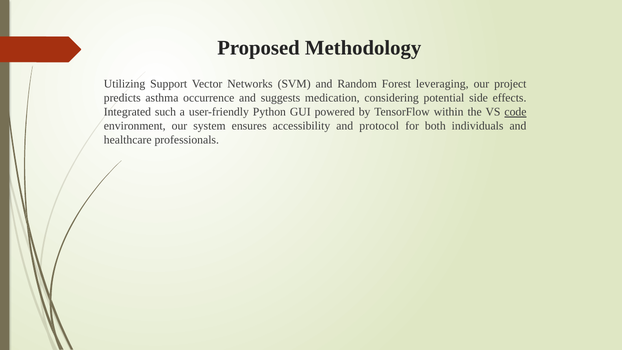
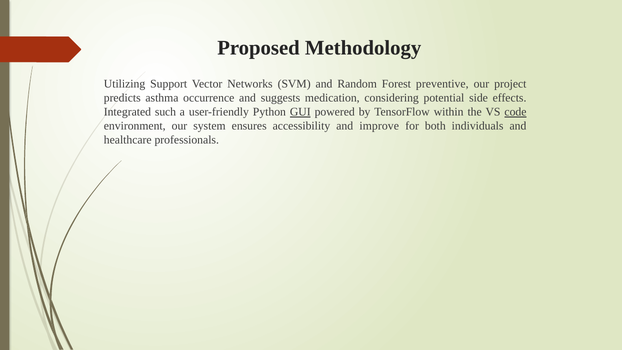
leveraging: leveraging -> preventive
GUI underline: none -> present
protocol: protocol -> improve
